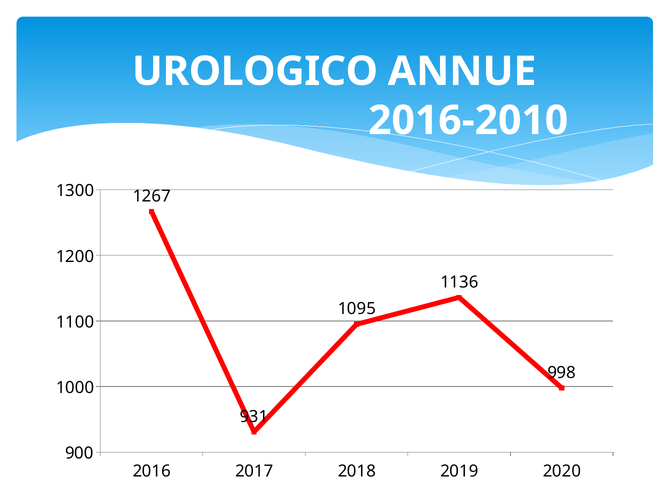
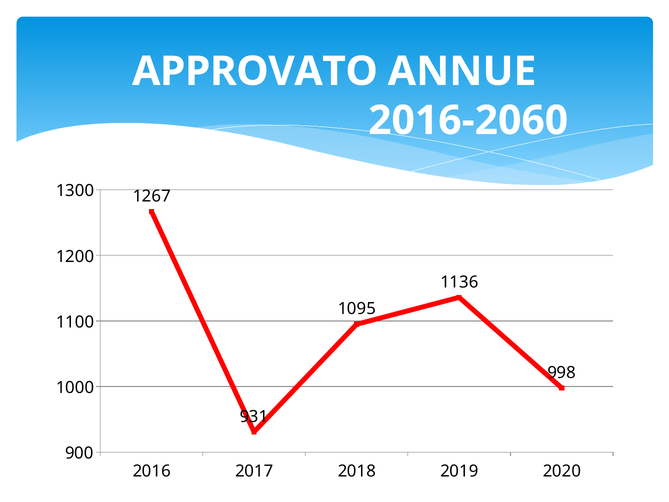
UROLOGICO: UROLOGICO -> APPROVATO
2016-2010: 2016-2010 -> 2016-2060
